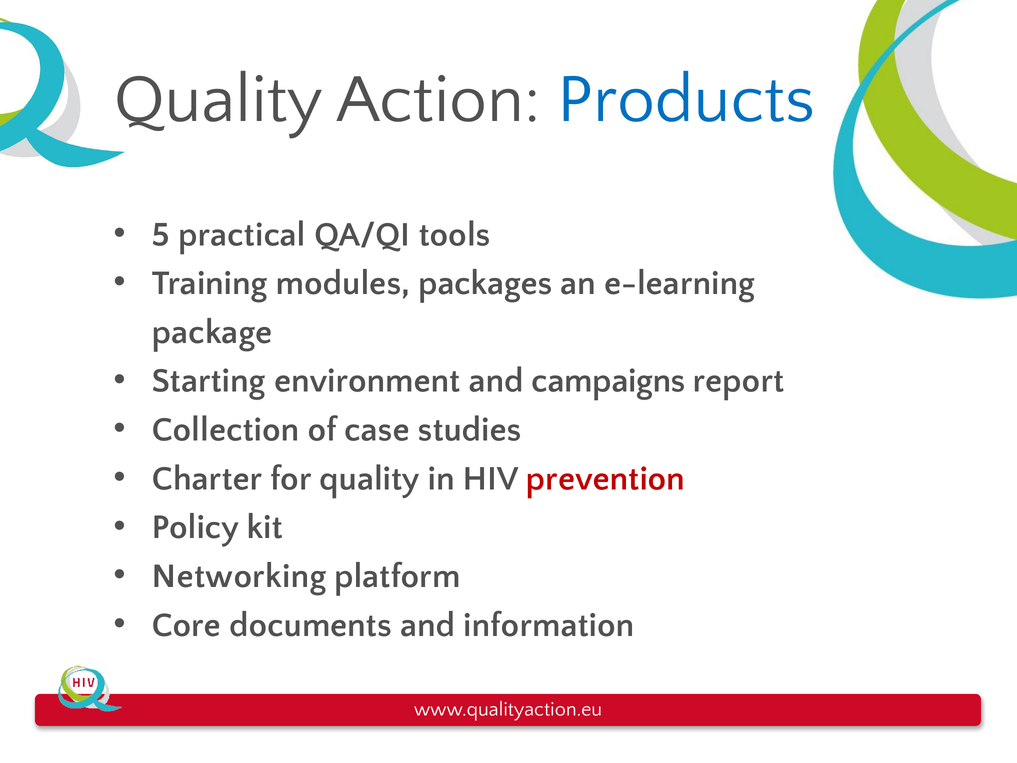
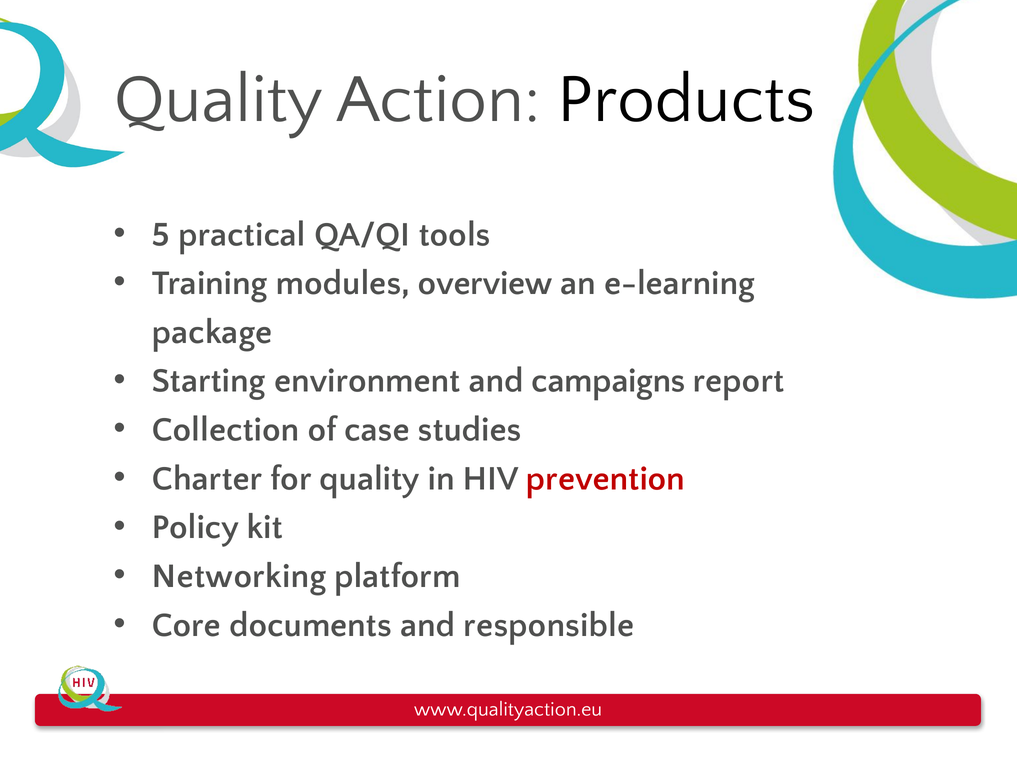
Products colour: blue -> black
packages: packages -> overview
information: information -> responsible
